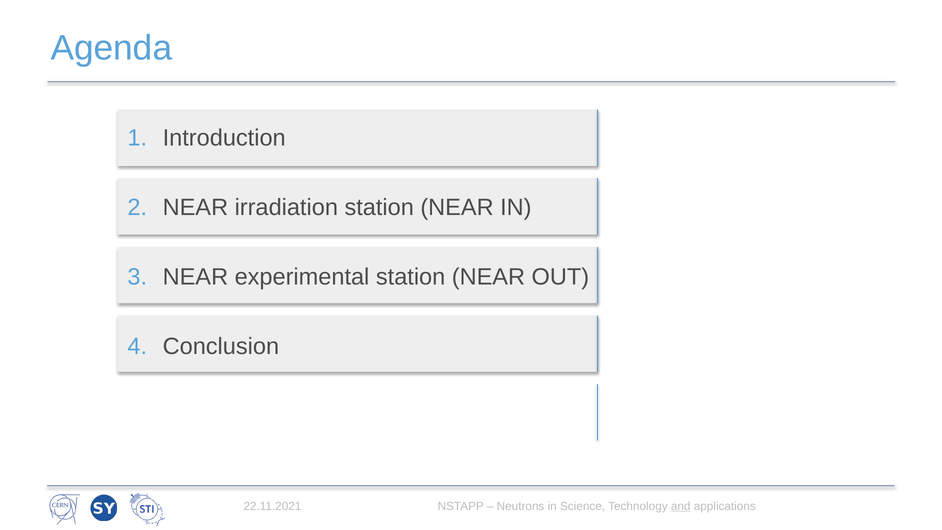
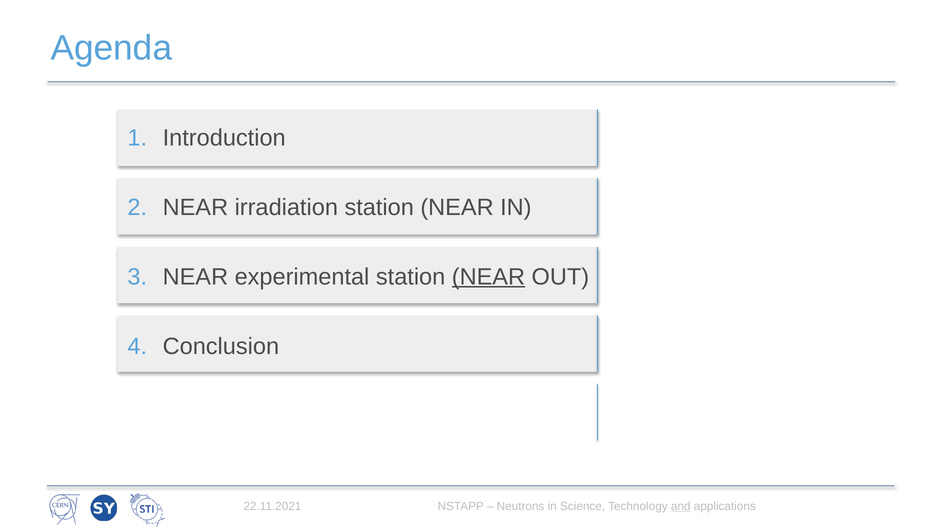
NEAR at (488, 277) underline: none -> present
